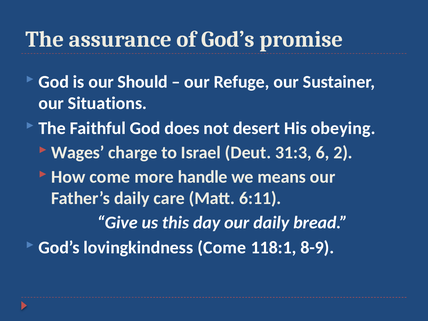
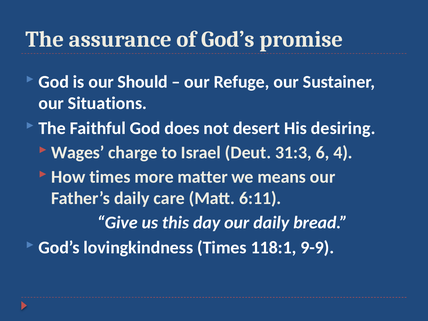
obeying: obeying -> desiring
2: 2 -> 4
How come: come -> times
handle: handle -> matter
lovingkindness Come: Come -> Times
8-9: 8-9 -> 9-9
